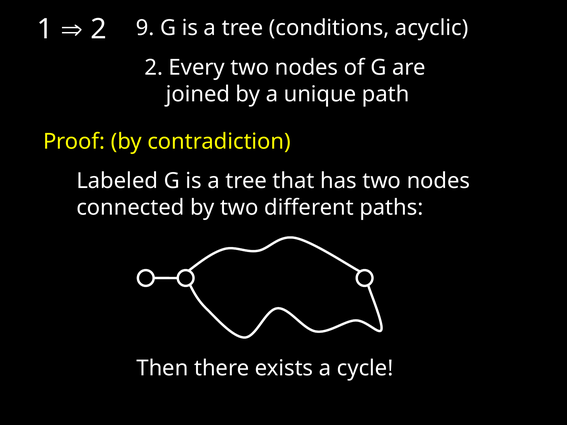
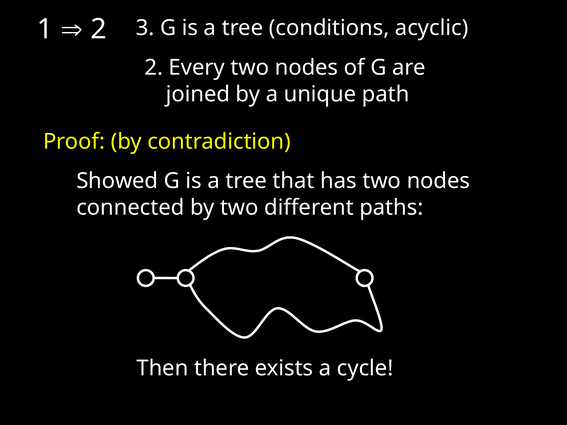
9: 9 -> 3
Labeled: Labeled -> Showed
